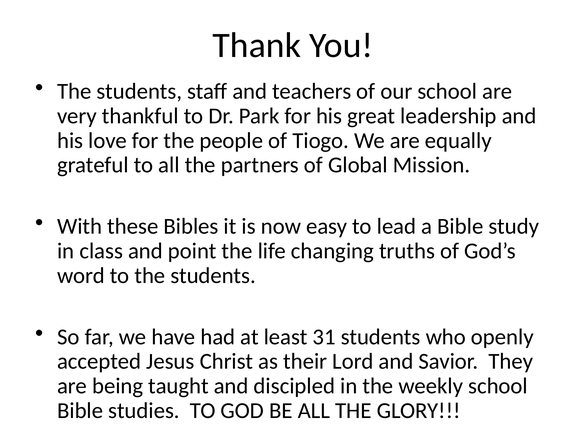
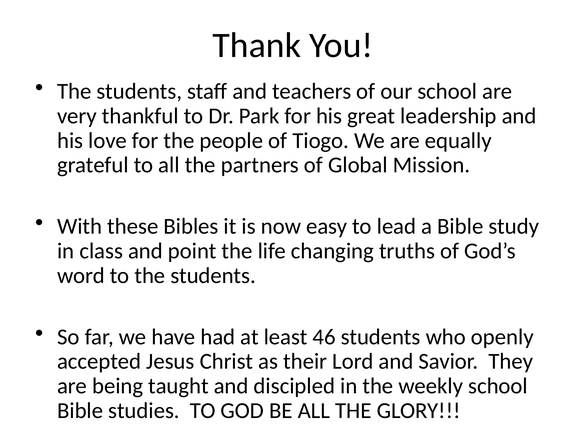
31: 31 -> 46
